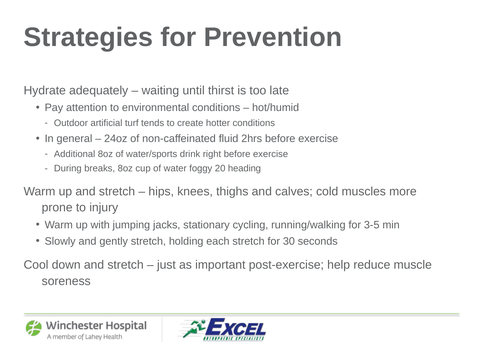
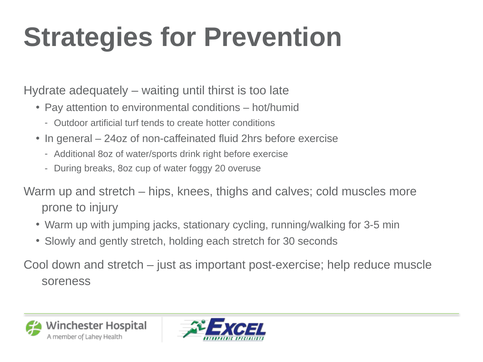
heading: heading -> overuse
